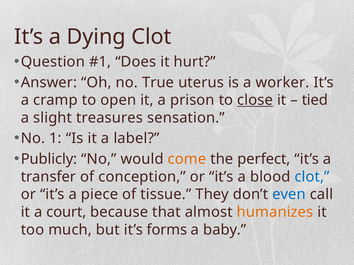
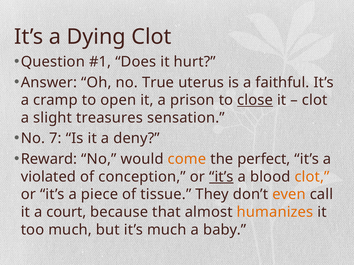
worker: worker -> faithful
tied at (315, 100): tied -> clot
1: 1 -> 7
label: label -> deny
Publicly: Publicly -> Reward
transfer: transfer -> violated
it’s at (221, 177) underline: none -> present
clot at (312, 177) colour: blue -> orange
even colour: blue -> orange
it’s forms: forms -> much
